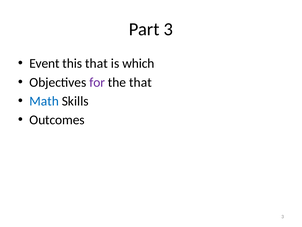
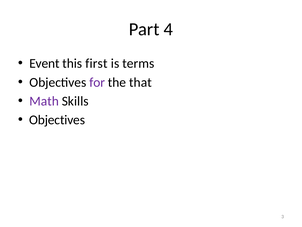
Part 3: 3 -> 4
this that: that -> first
which: which -> terms
Math colour: blue -> purple
Outcomes at (57, 120): Outcomes -> Objectives
